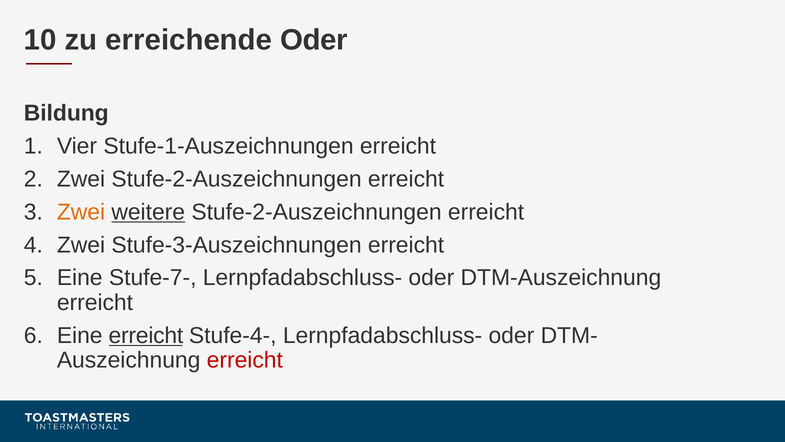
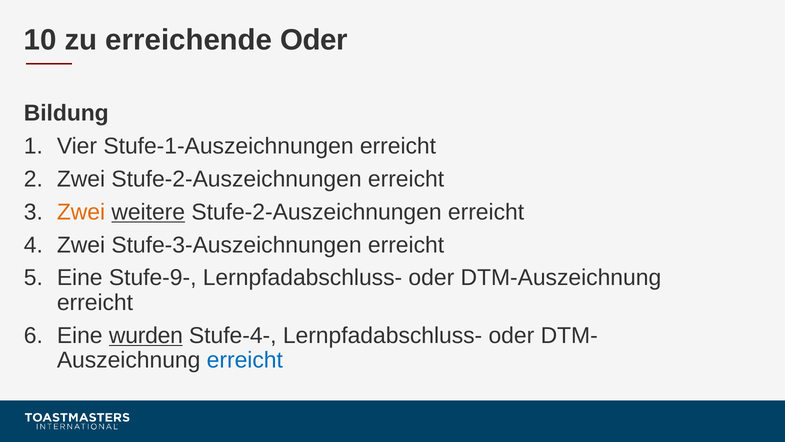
Stufe-7-: Stufe-7- -> Stufe-9-
Eine erreicht: erreicht -> wurden
erreicht at (245, 360) colour: red -> blue
